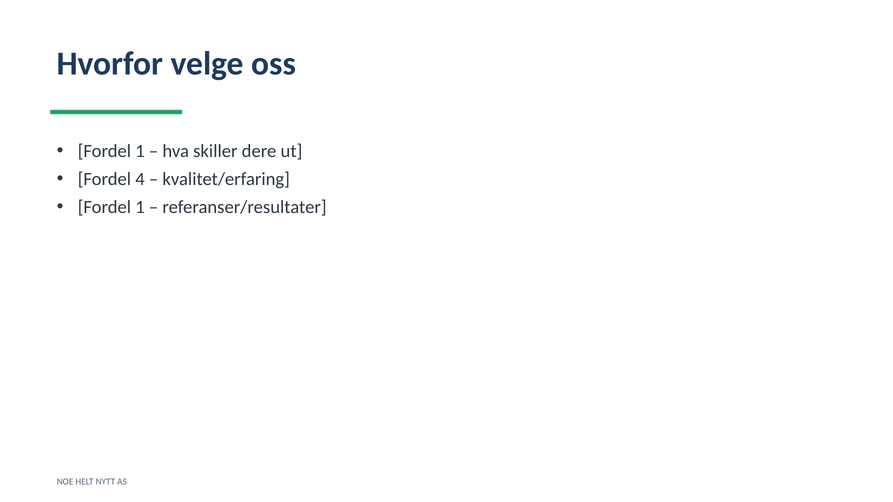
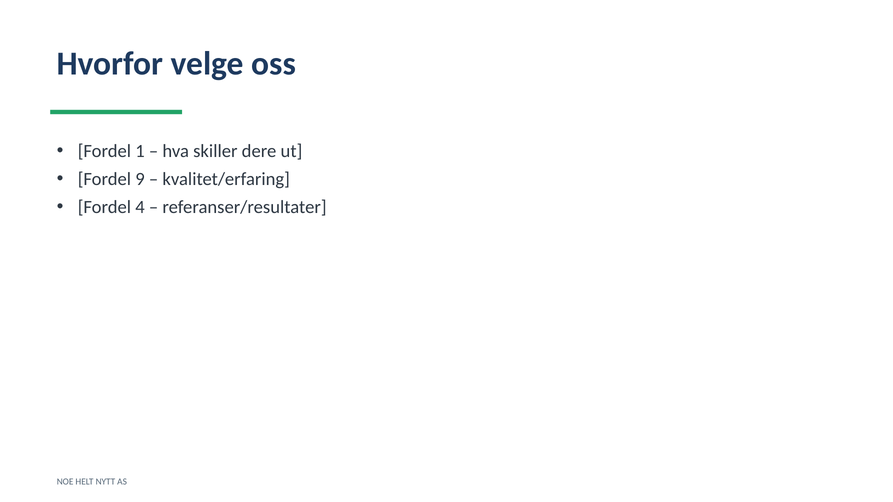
4: 4 -> 9
1 at (140, 207): 1 -> 4
